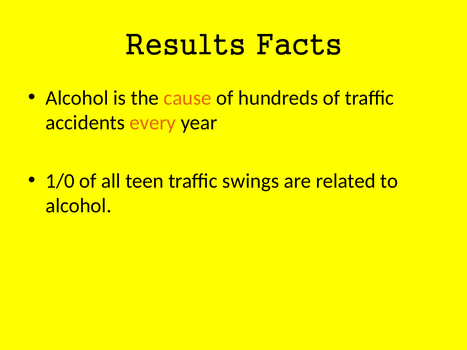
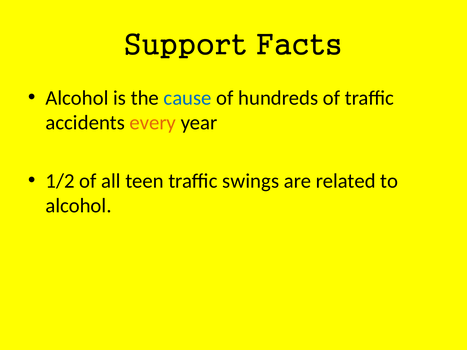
Results: Results -> Support
cause colour: orange -> blue
1/0: 1/0 -> 1/2
